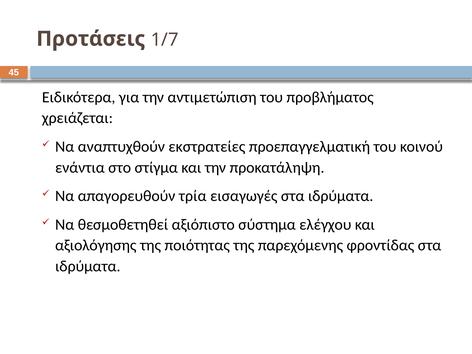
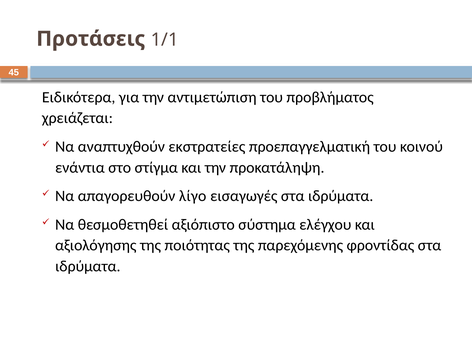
1/7: 1/7 -> 1/1
τρία: τρία -> λίγο
